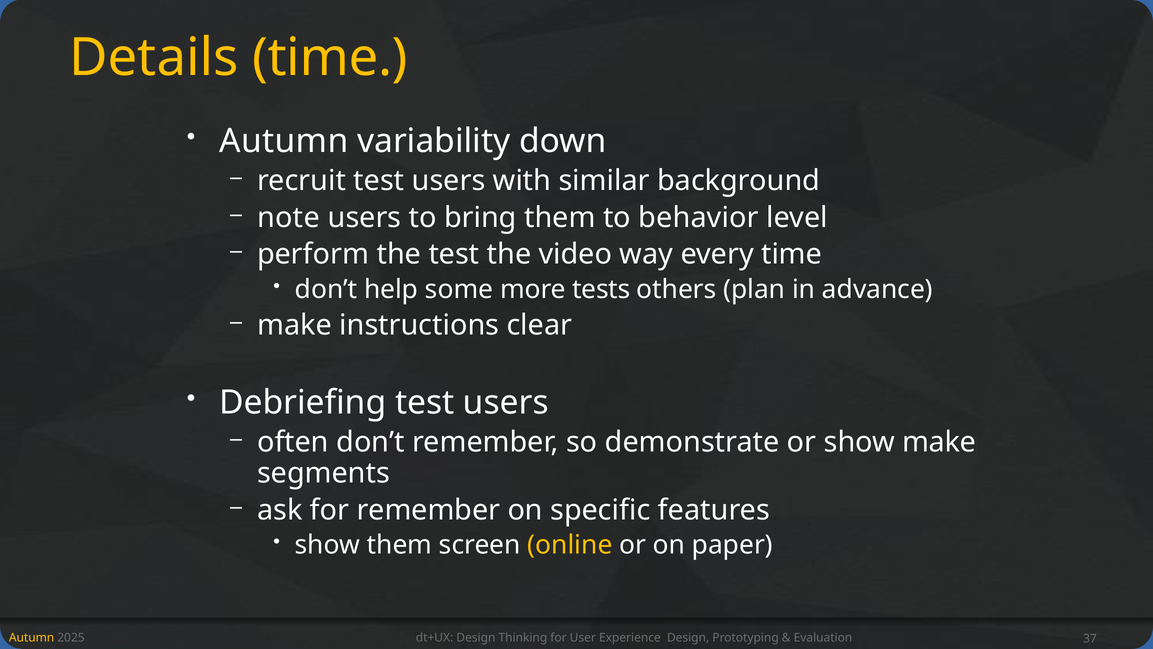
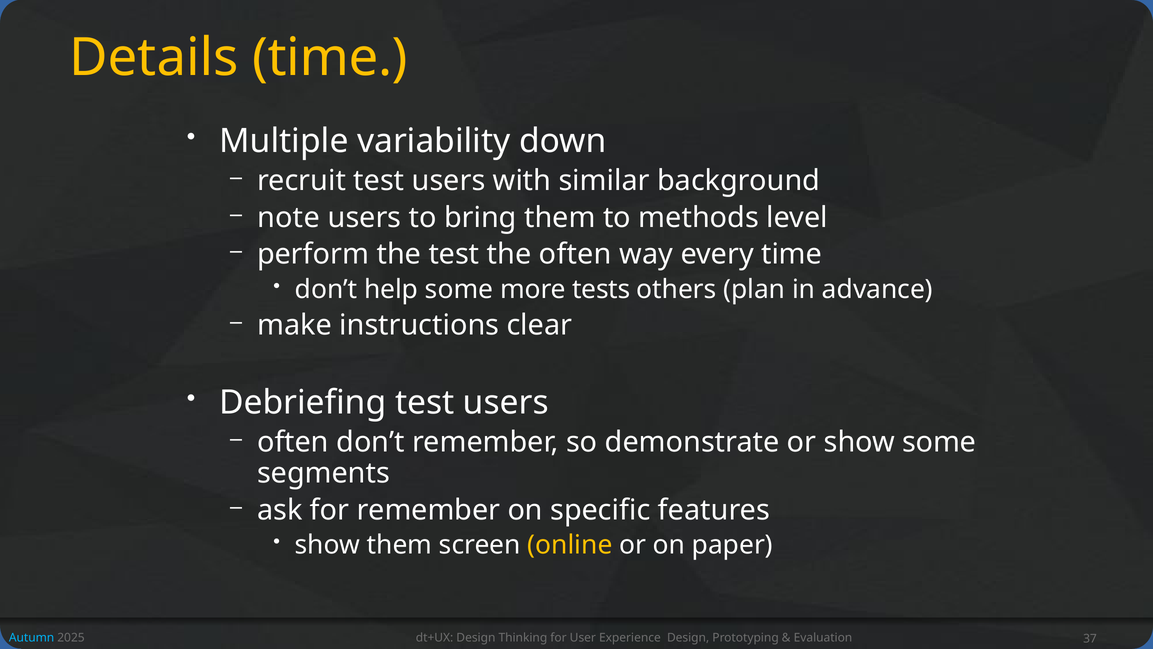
Autumn at (284, 141): Autumn -> Multiple
behavior: behavior -> methods
the video: video -> often
show make: make -> some
Autumn at (32, 637) colour: yellow -> light blue
